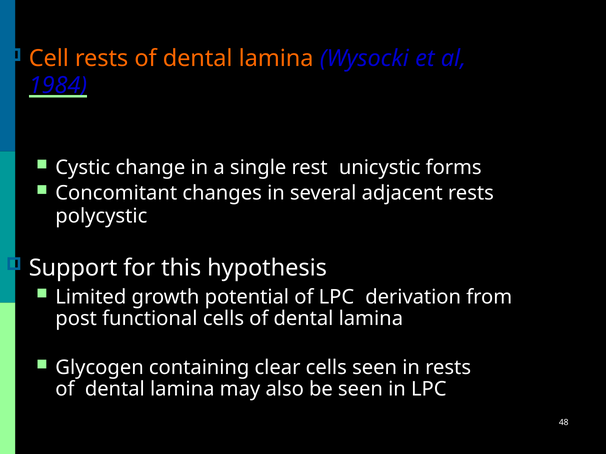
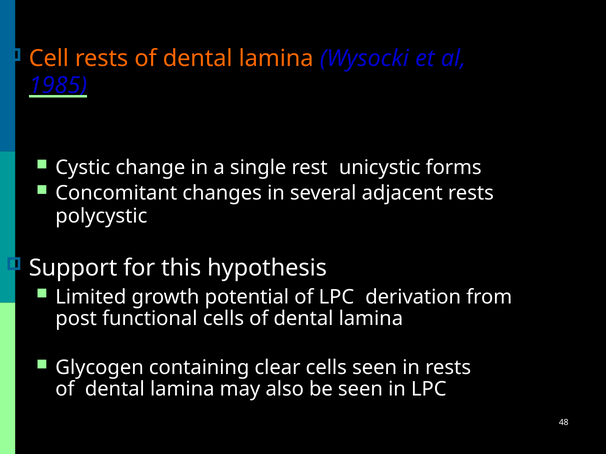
1984: 1984 -> 1985
